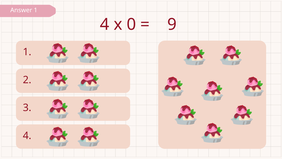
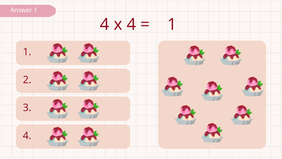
x 0: 0 -> 4
9 at (172, 24): 9 -> 1
